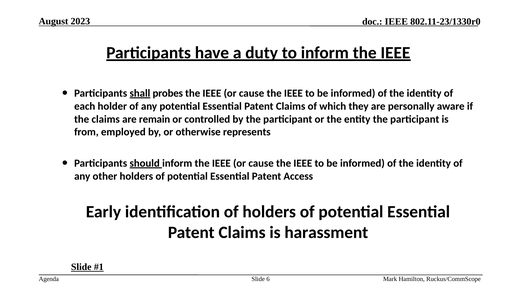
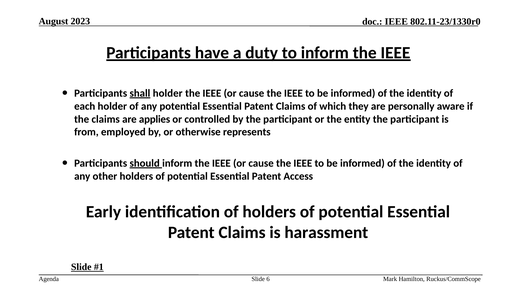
shall probes: probes -> holder
remain: remain -> applies
